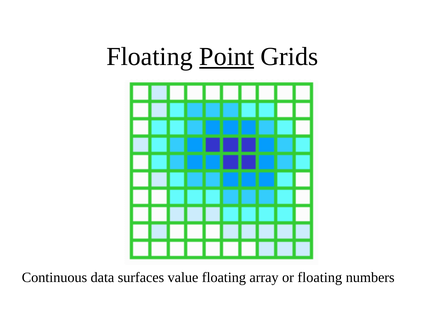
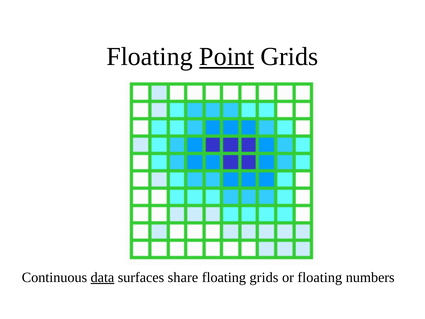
data underline: none -> present
value: value -> share
floating array: array -> grids
